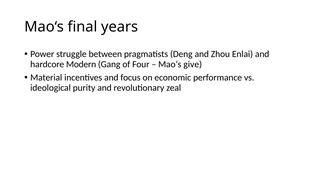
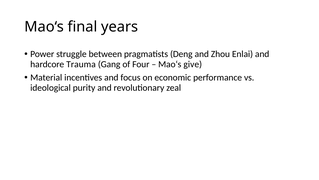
Modern: Modern -> Trauma
